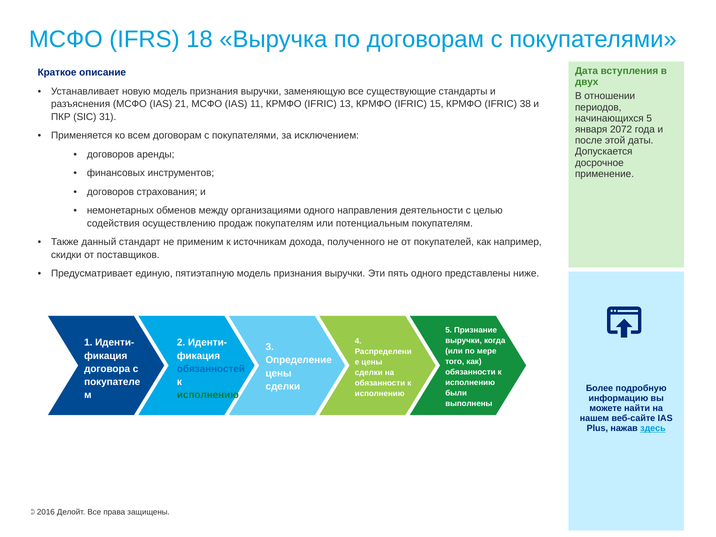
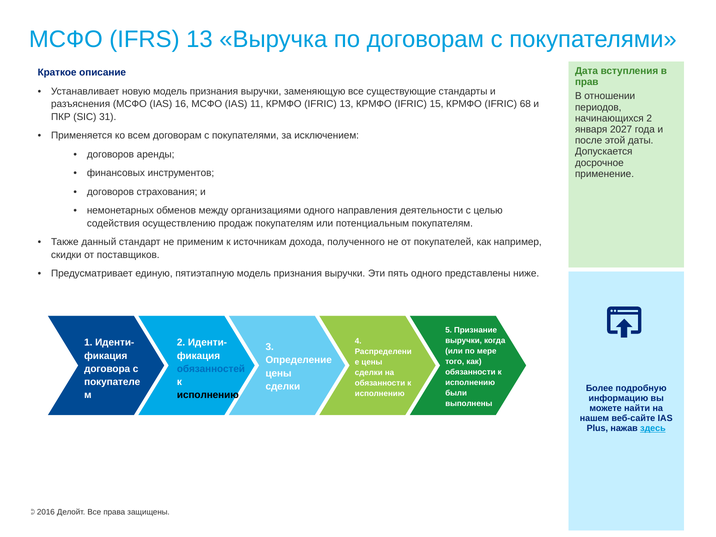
IFRS 18: 18 -> 13
двух: двух -> прав
IAS 21: 21 -> 16
38: 38 -> 68
начинающихся 5: 5 -> 2
2072: 2072 -> 2027
исполнению at (208, 395) colour: green -> black
